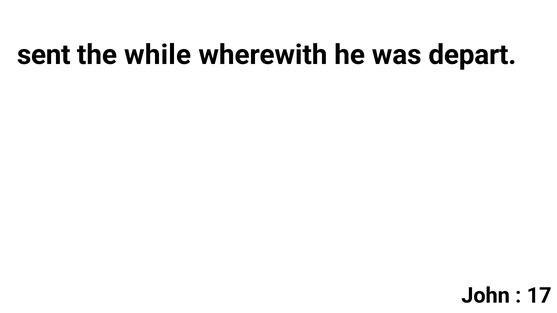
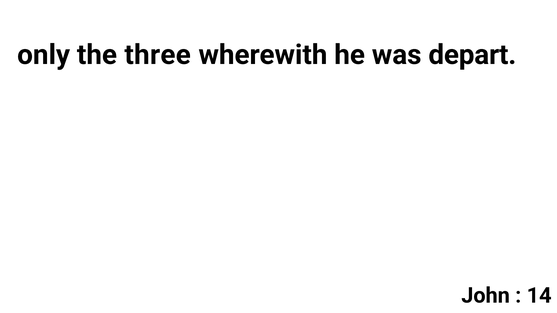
sent: sent -> only
while: while -> three
17: 17 -> 14
